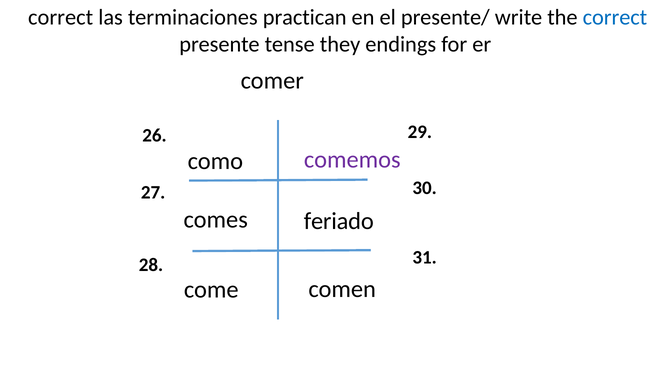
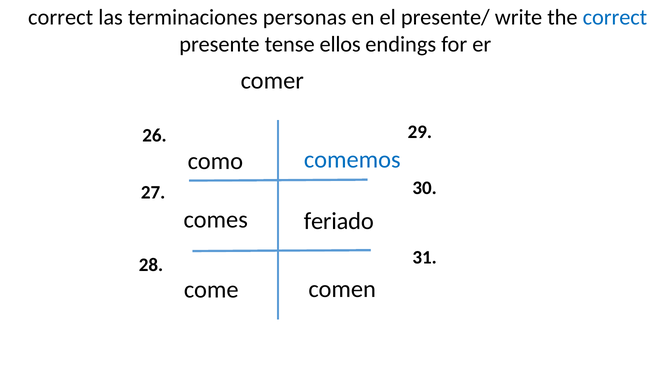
practican: practican -> personas
they: they -> ellos
comemos colour: purple -> blue
